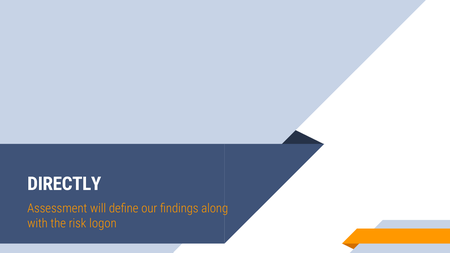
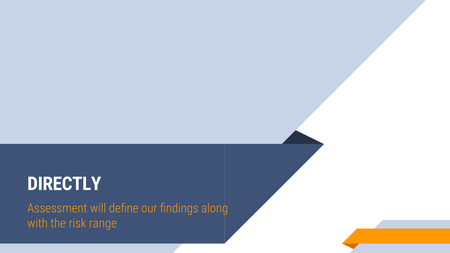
logon: logon -> range
